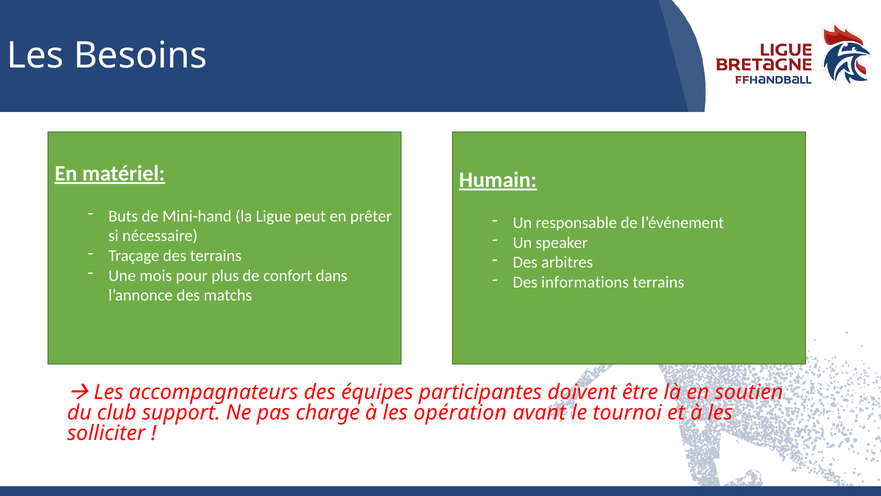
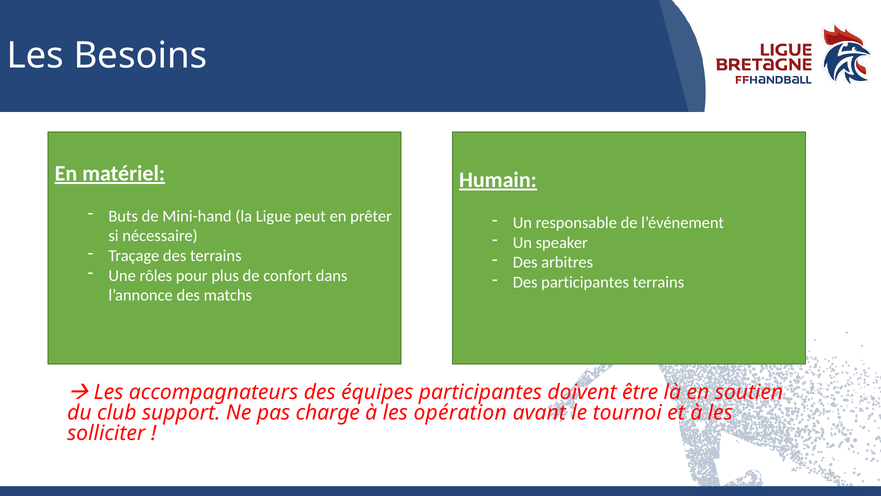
mois: mois -> rôles
Des informations: informations -> participantes
